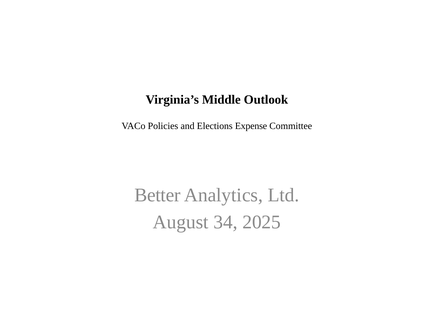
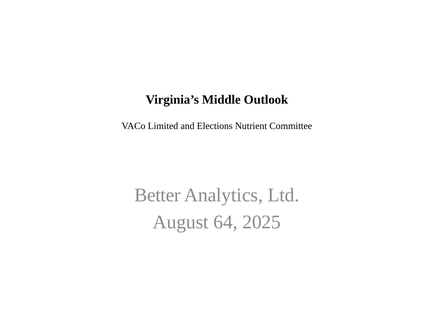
Policies: Policies -> Limited
Expense: Expense -> Nutrient
34: 34 -> 64
